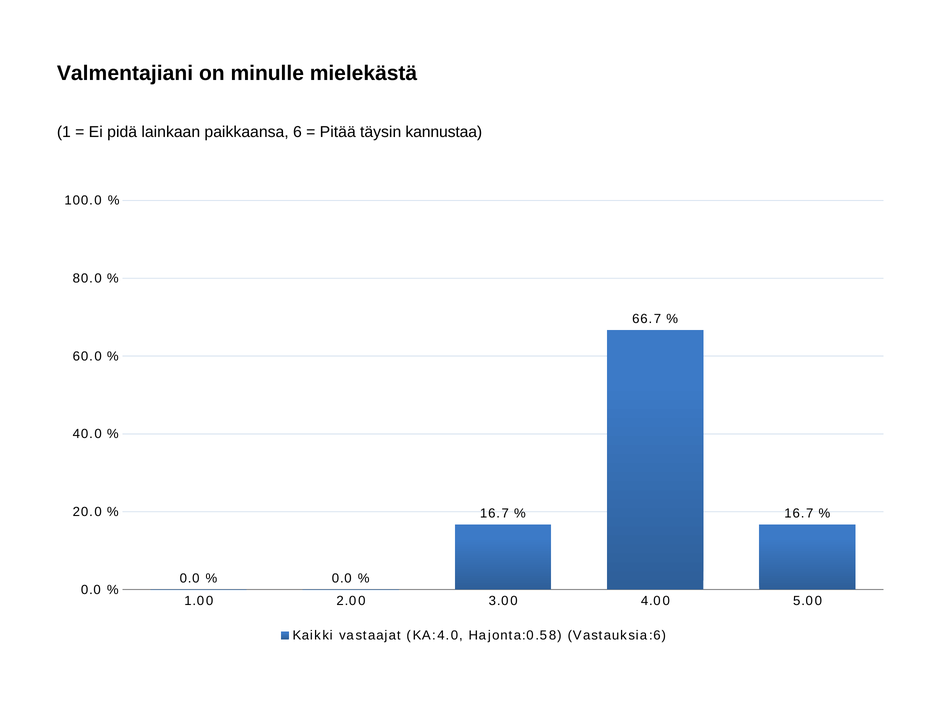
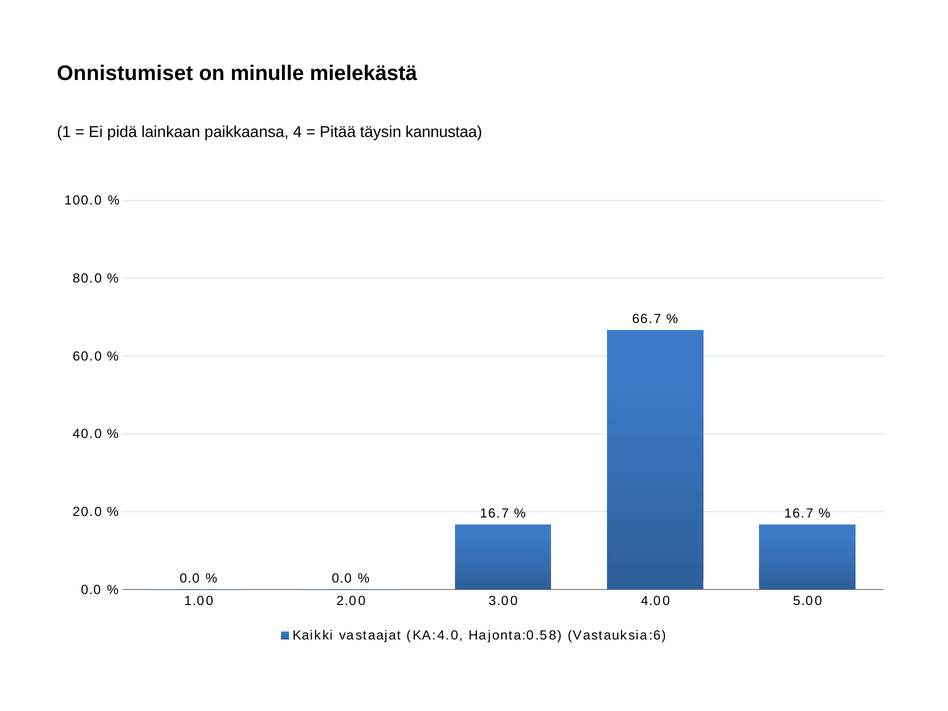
Valmentajiani: Valmentajiani -> Onnistumiset
6: 6 -> 4
